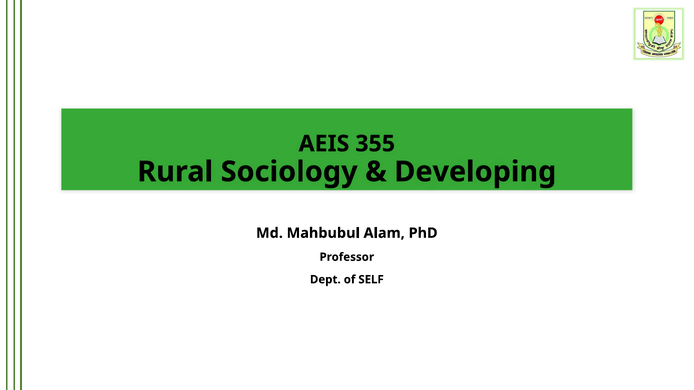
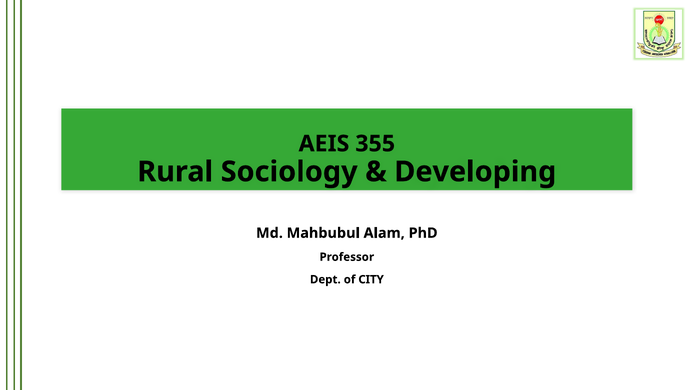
SELF: SELF -> CITY
